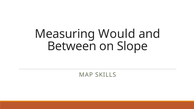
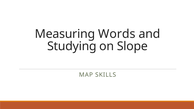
Would: Would -> Words
Between: Between -> Studying
